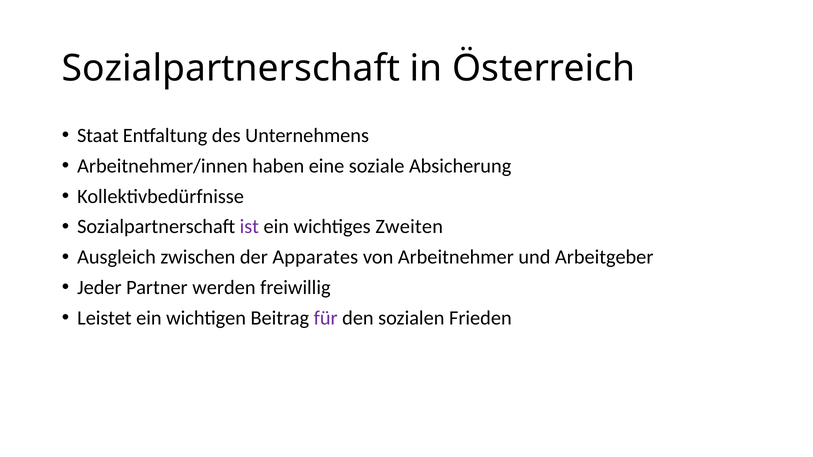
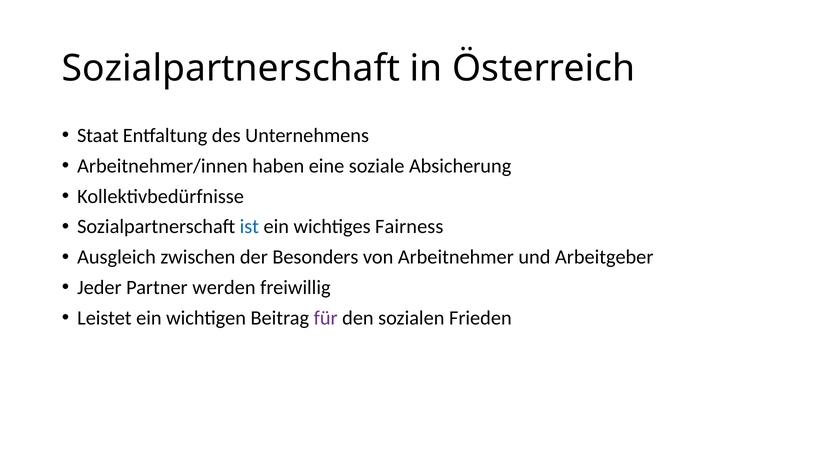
ist colour: purple -> blue
Zweiten: Zweiten -> Fairness
Apparates: Apparates -> Besonders
